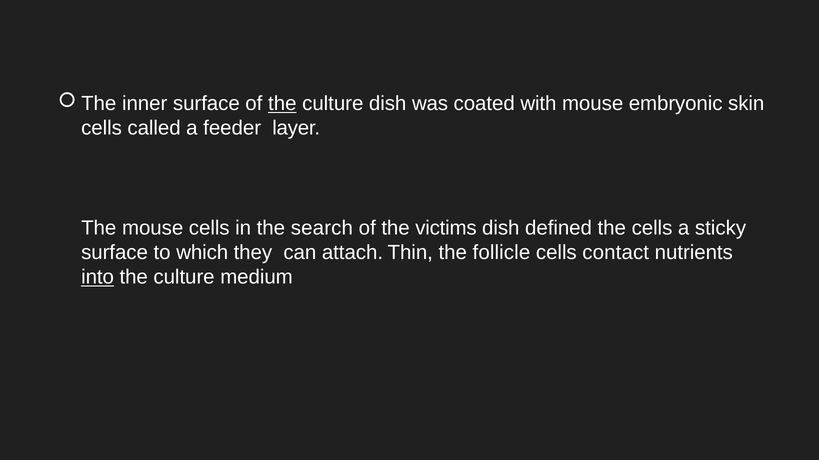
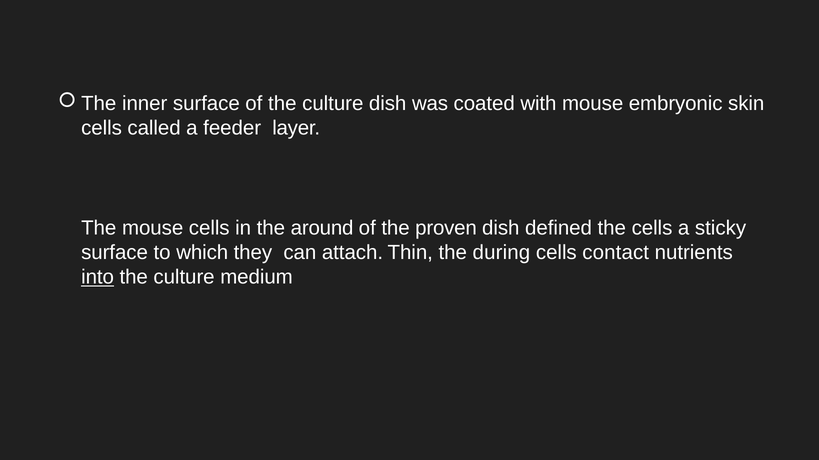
the at (282, 104) underline: present -> none
search: search -> around
victims: victims -> proven
follicle: follicle -> during
